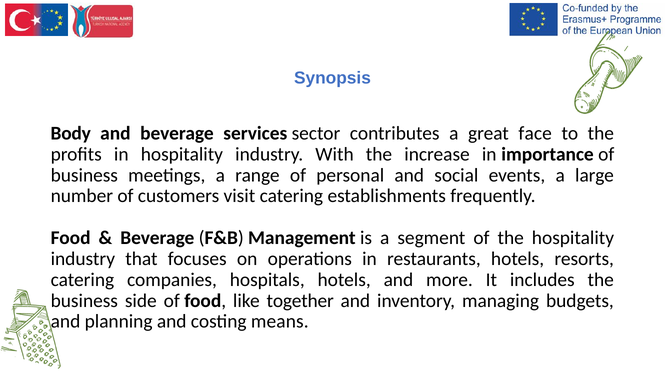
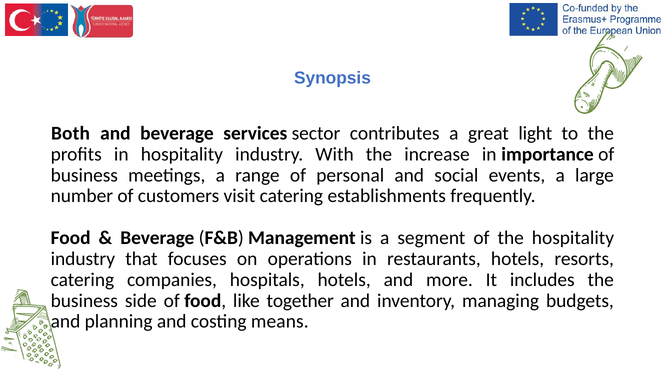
Body: Body -> Both
face: face -> light
